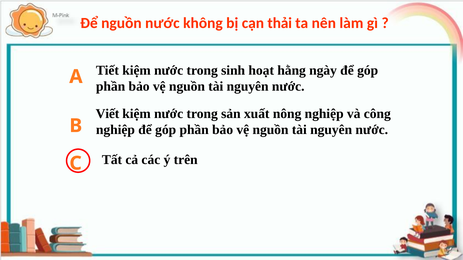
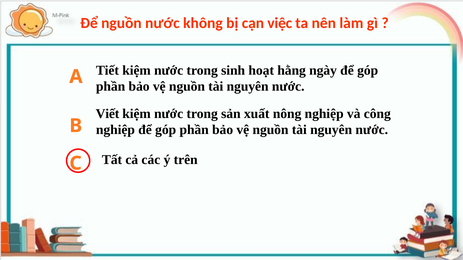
thải: thải -> việc
